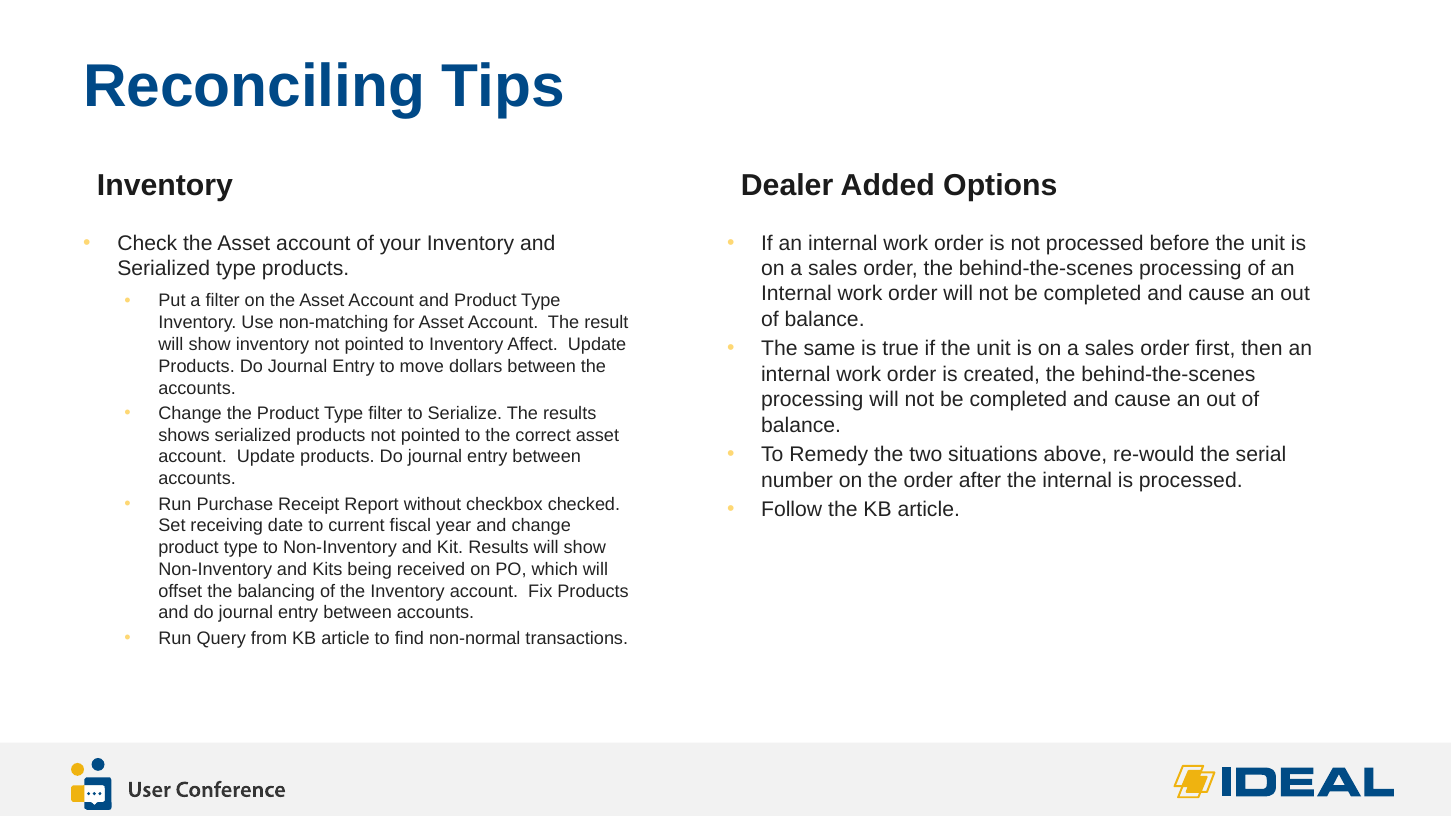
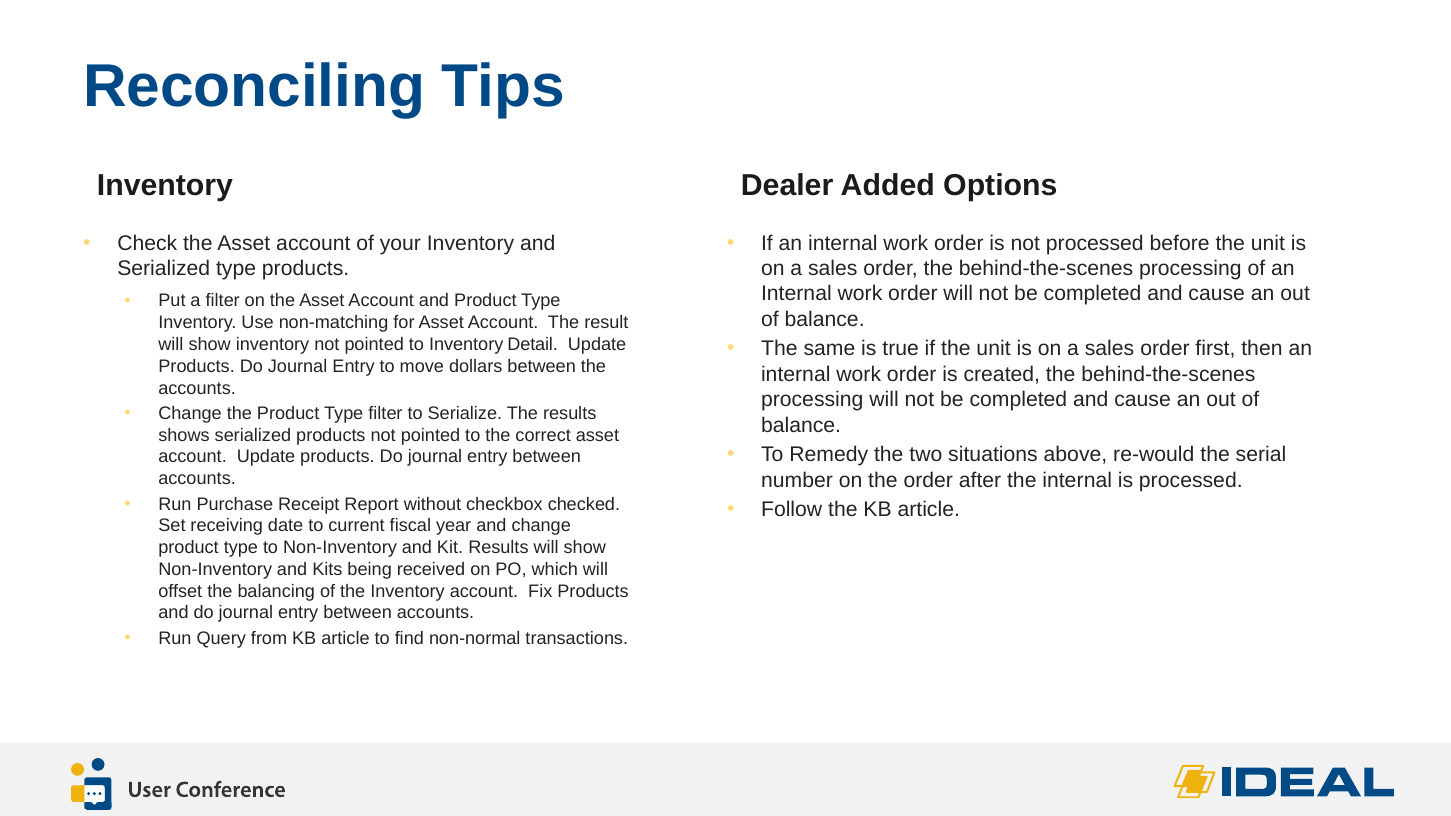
Affect: Affect -> Detail
